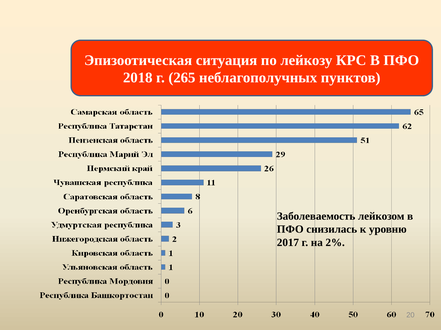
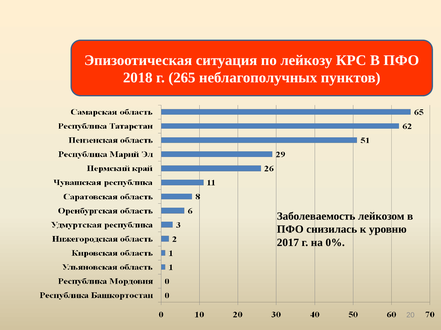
2%: 2% -> 0%
